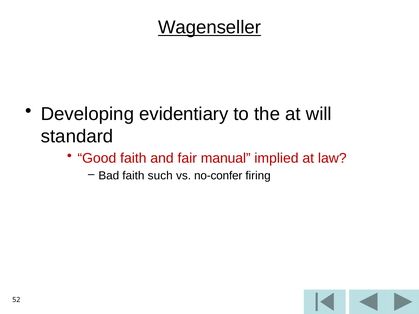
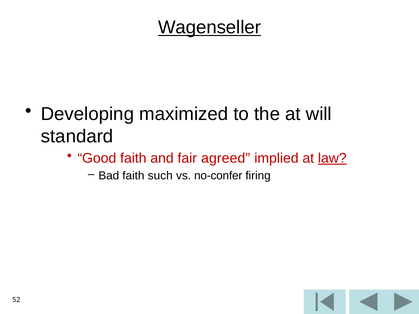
evidentiary: evidentiary -> maximized
manual: manual -> agreed
law underline: none -> present
